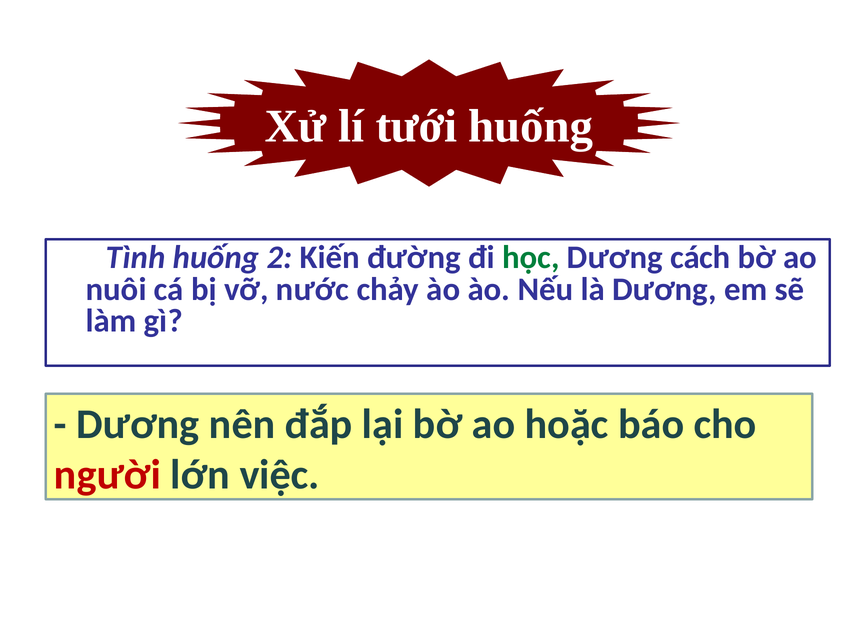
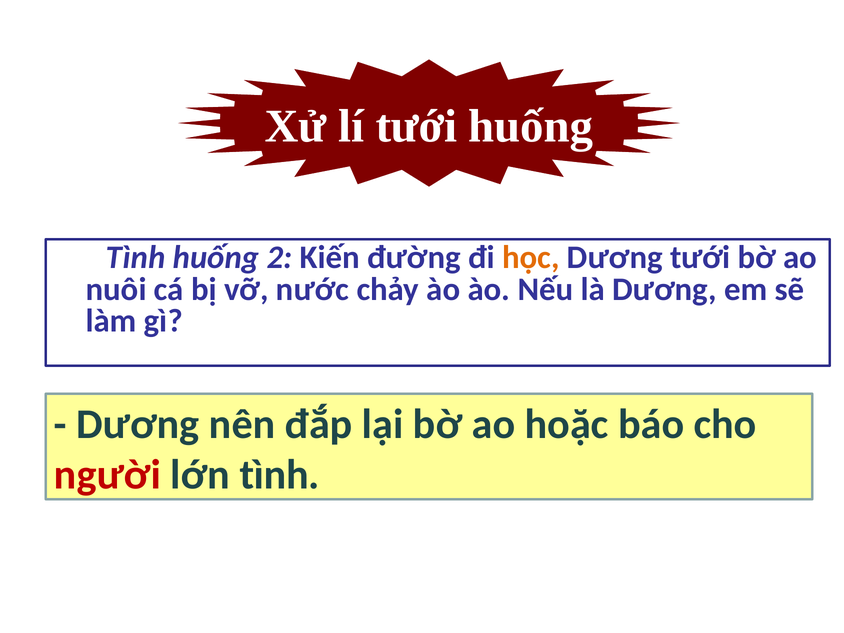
học colour: green -> orange
Dương cách: cách -> tưới
lớn việc: việc -> tình
